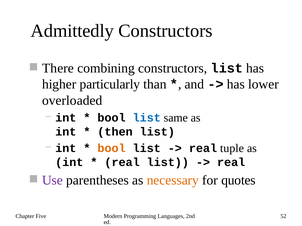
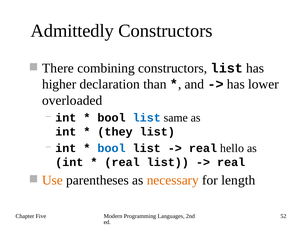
particularly: particularly -> declaration
then: then -> they
bool at (112, 149) colour: orange -> blue
tuple: tuple -> hello
Use colour: purple -> orange
quotes: quotes -> length
